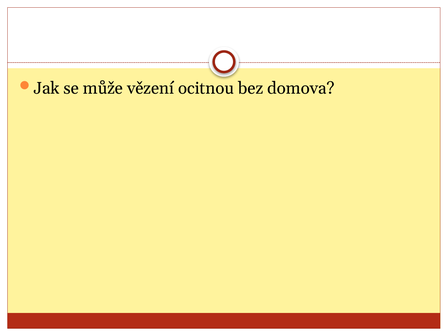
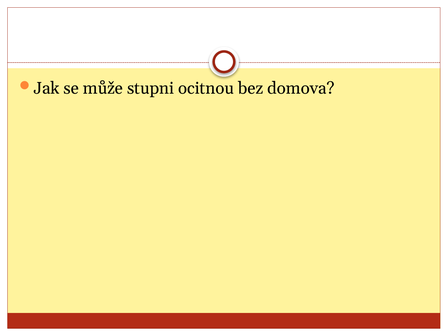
vězení: vězení -> stupni
